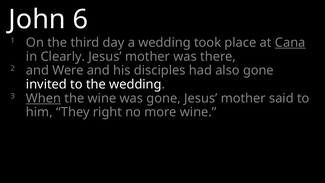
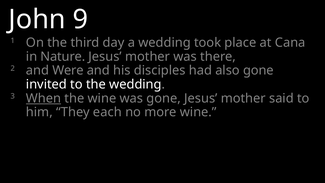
6: 6 -> 9
Cana underline: present -> none
Clearly: Clearly -> Nature
right: right -> each
